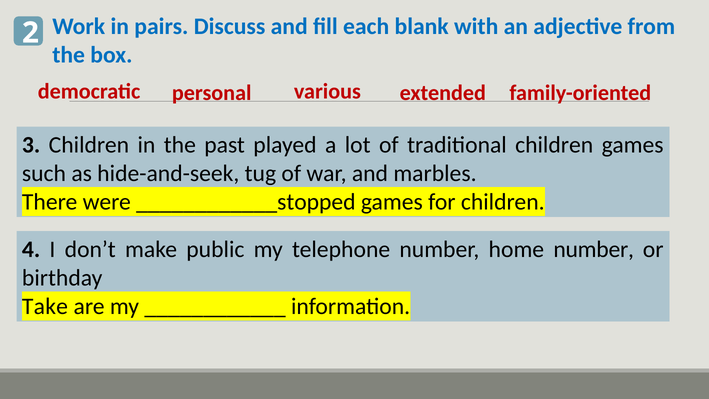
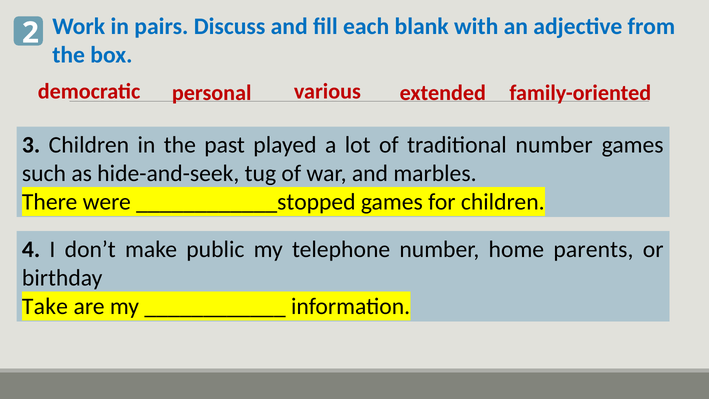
traditional children: children -> number
home number: number -> parents
